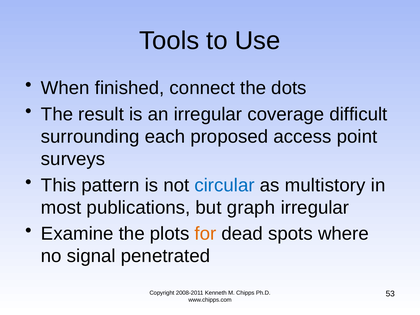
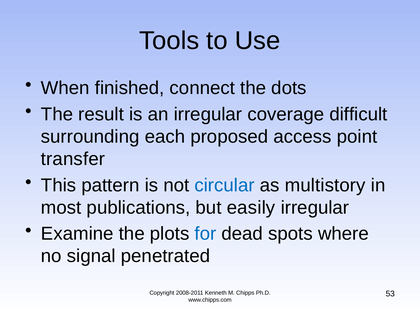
surveys: surveys -> transfer
graph: graph -> easily
for colour: orange -> blue
